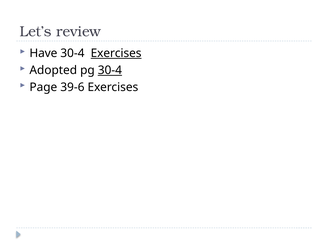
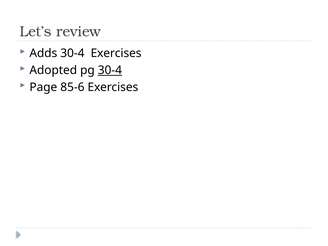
Have: Have -> Adds
Exercises at (116, 53) underline: present -> none
39-6: 39-6 -> 85-6
